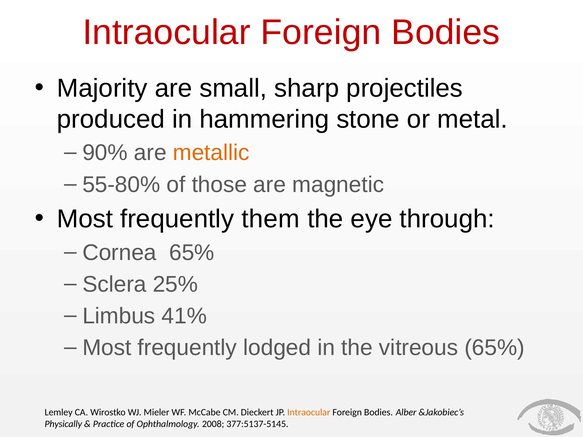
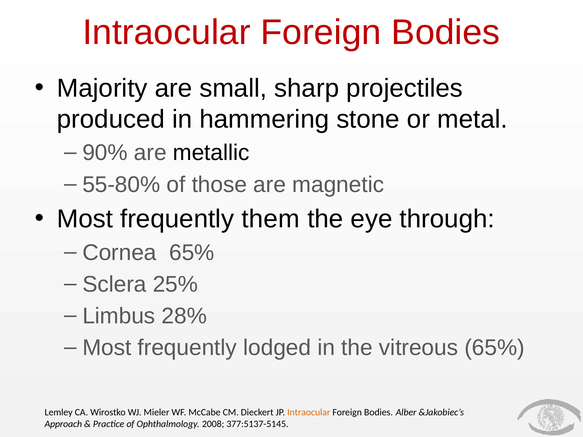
metallic colour: orange -> black
41%: 41% -> 28%
Physically: Physically -> Approach
